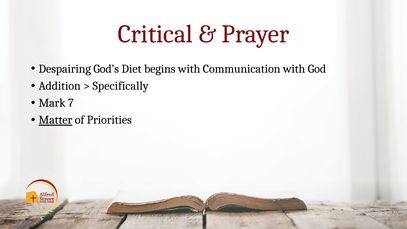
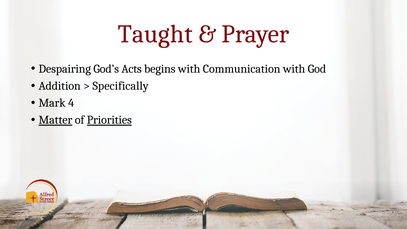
Critical: Critical -> Taught
Diet: Diet -> Acts
7: 7 -> 4
Priorities underline: none -> present
